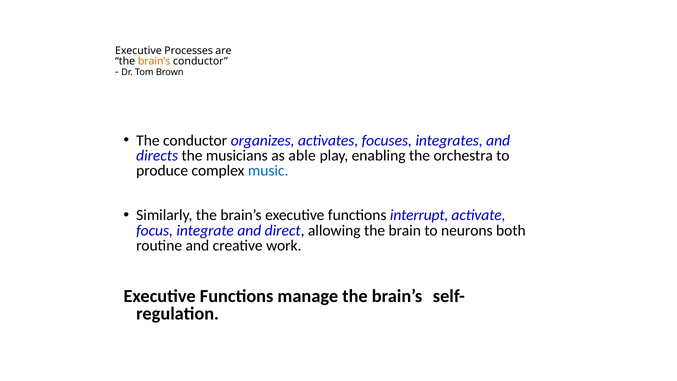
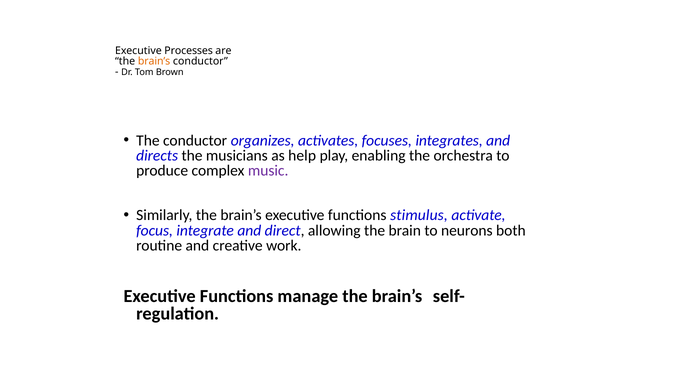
able: able -> help
music colour: blue -> purple
interrupt: interrupt -> stimulus
